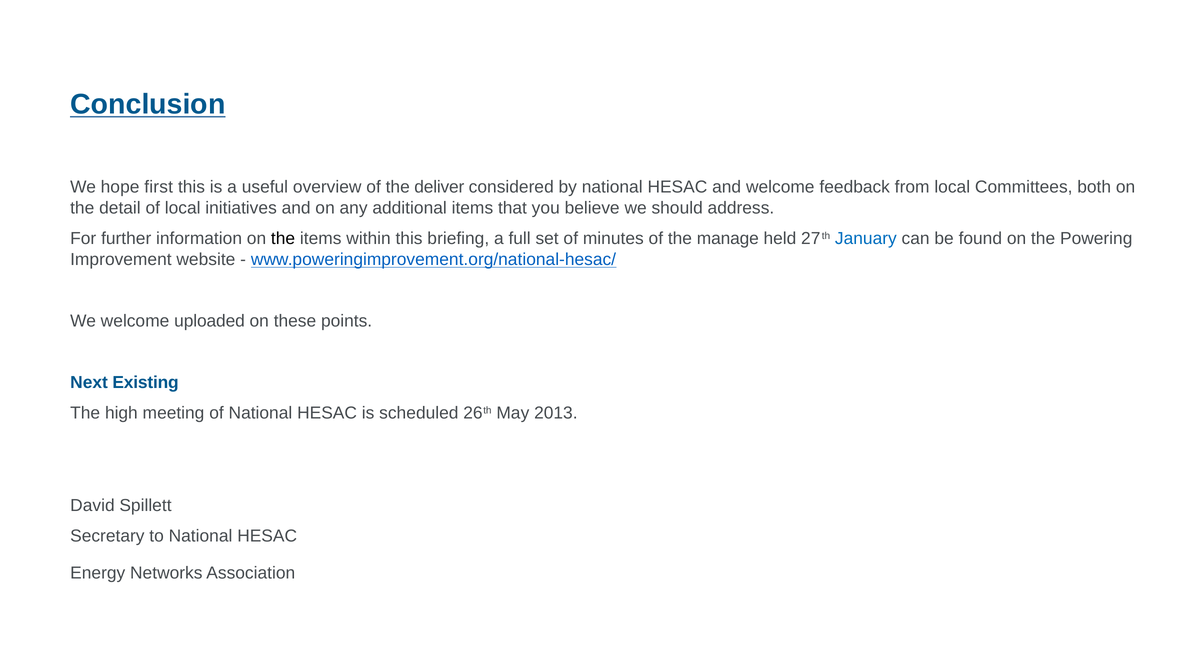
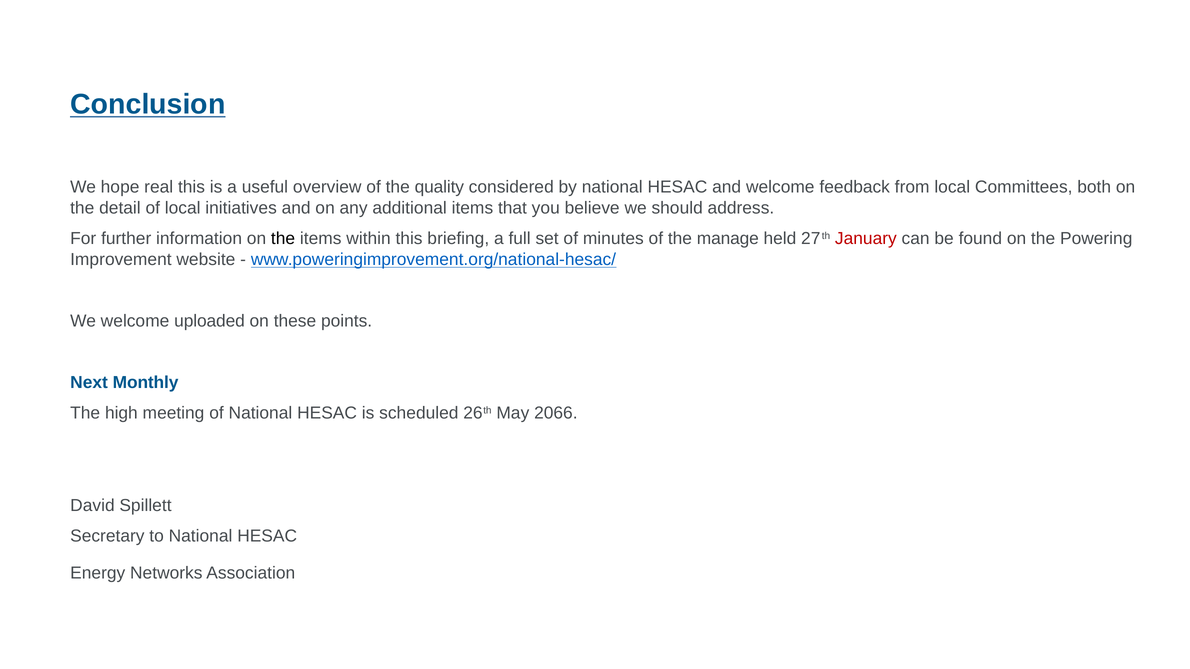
first: first -> real
deliver: deliver -> quality
January colour: blue -> red
Existing: Existing -> Monthly
2013: 2013 -> 2066
